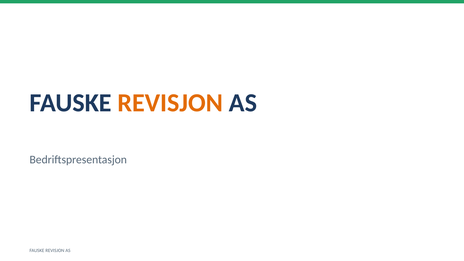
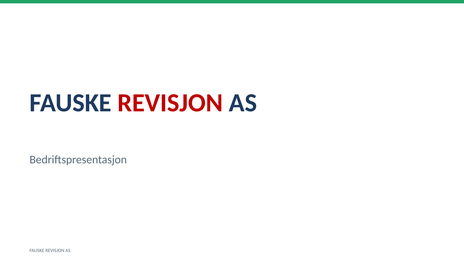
REVISJON at (170, 103) colour: orange -> red
